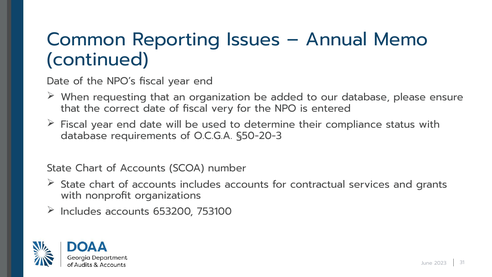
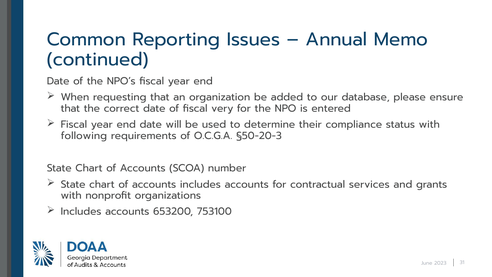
database at (84, 136): database -> following
